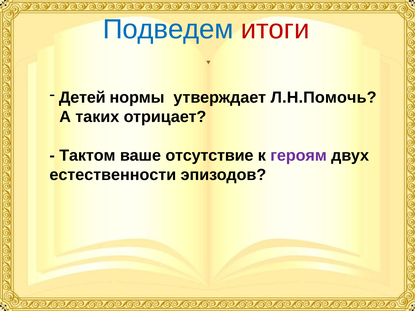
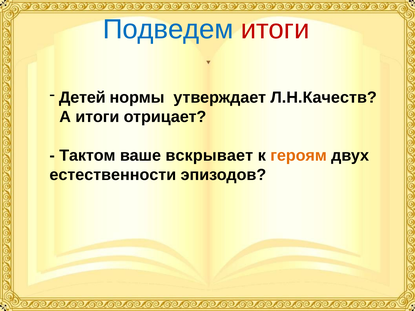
Л.Н.Помочь: Л.Н.Помочь -> Л.Н.Качеств
А таких: таких -> итоги
отсутствие: отсутствие -> вскрывает
героям colour: purple -> orange
